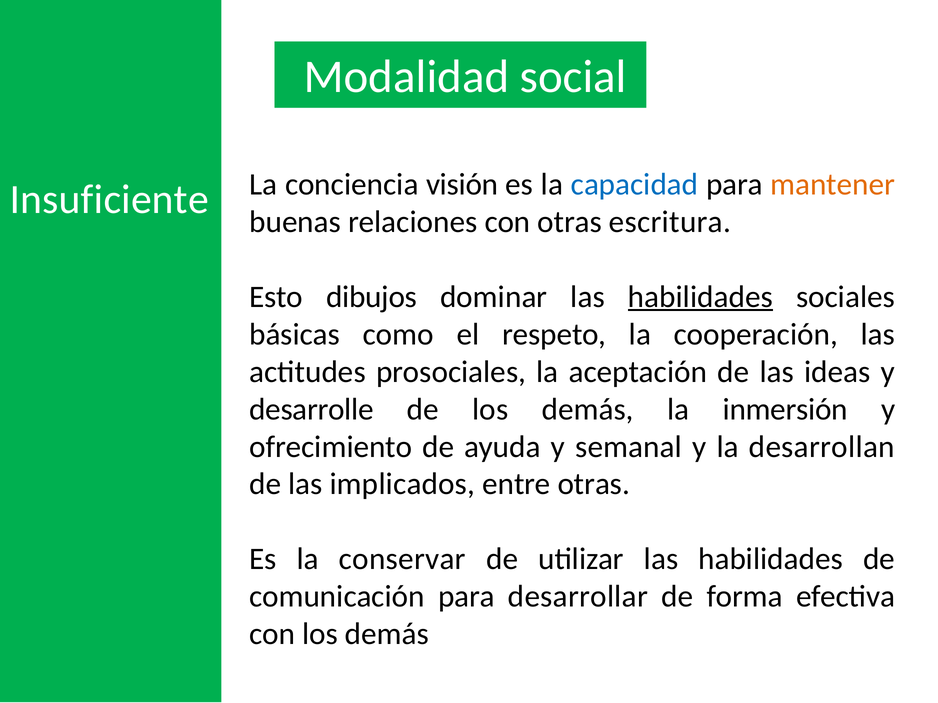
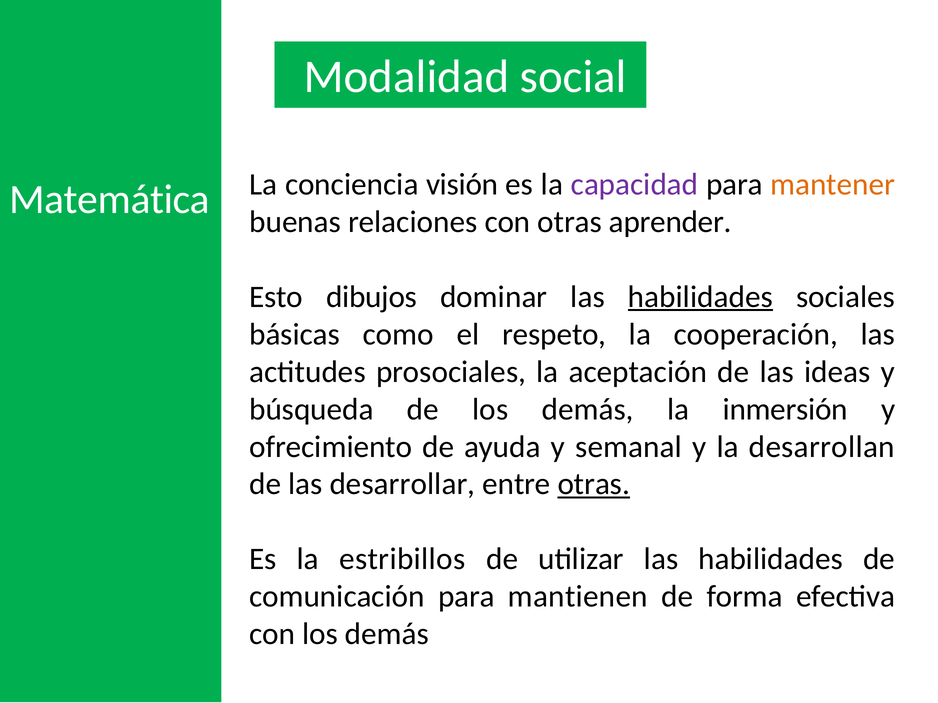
Insuficiente: Insuficiente -> Matemática
capacidad colour: blue -> purple
escritura: escritura -> aprender
desarrolle: desarrolle -> búsqueda
implicados: implicados -> desarrollar
otras at (594, 485) underline: none -> present
conservar: conservar -> estribillos
desarrollar: desarrollar -> mantienen
